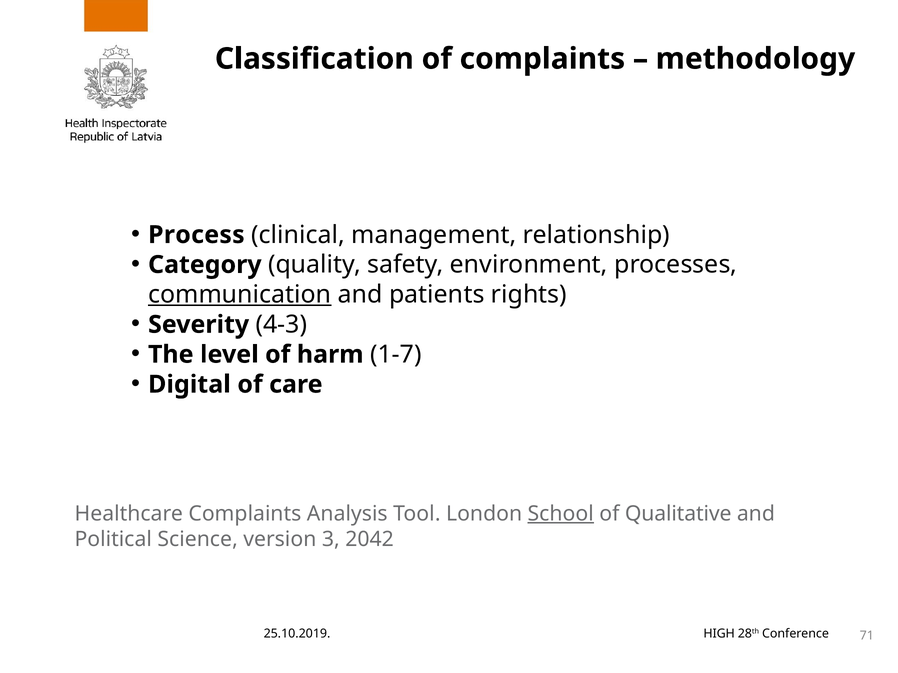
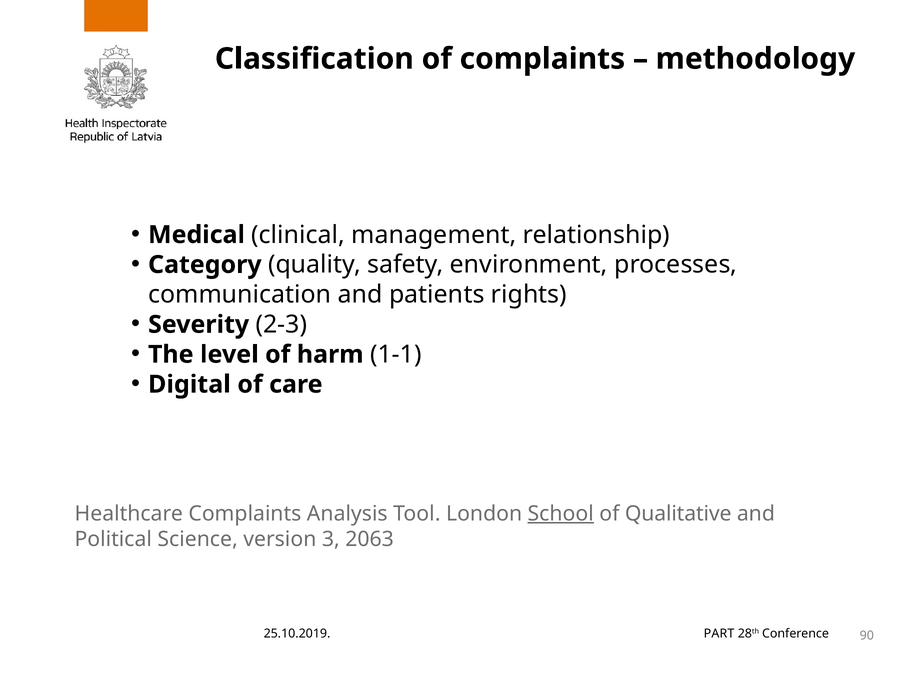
Process: Process -> Medical
communication underline: present -> none
4-3: 4-3 -> 2-3
1-7: 1-7 -> 1-1
2042: 2042 -> 2063
HIGH: HIGH -> PART
71: 71 -> 90
